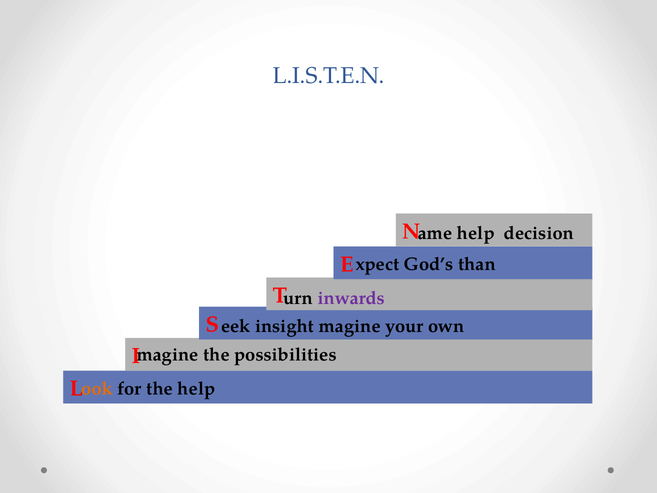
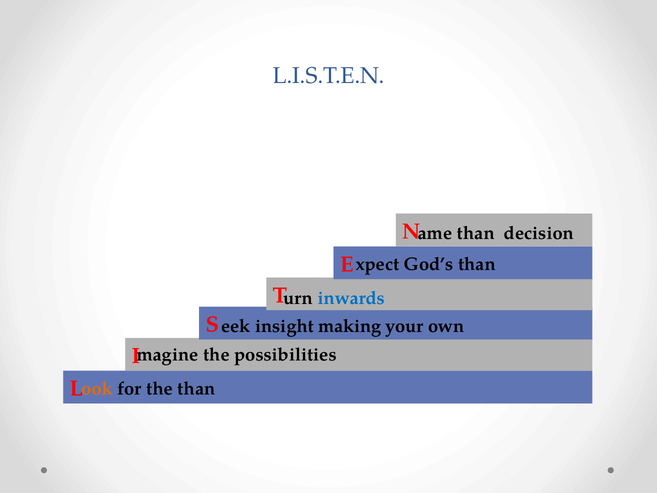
ame help: help -> than
inwards colour: purple -> blue
insight magine: magine -> making
the help: help -> than
